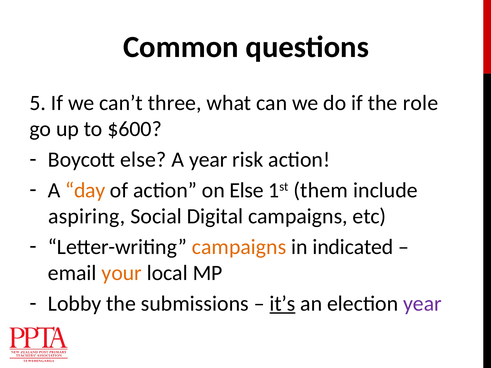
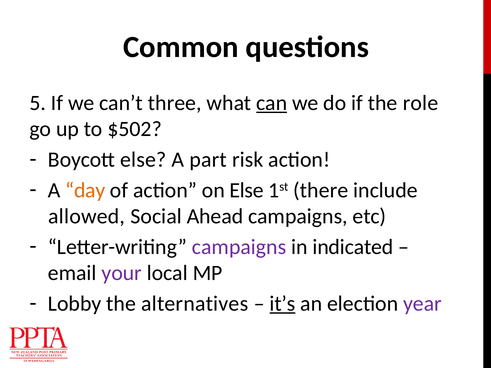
can underline: none -> present
$600: $600 -> $502
A year: year -> part
them: them -> there
aspiring: aspiring -> allowed
Digital: Digital -> Ahead
campaigns at (239, 247) colour: orange -> purple
your colour: orange -> purple
submissions: submissions -> alternatives
